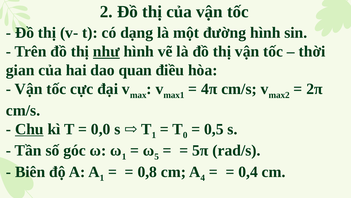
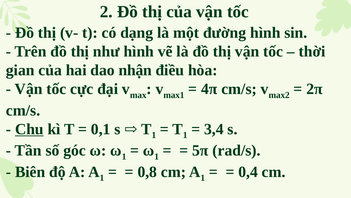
như underline: present -> none
quan: quan -> nhận
0,0: 0,0 -> 0,1
T 0: 0 -> 1
0,5: 0,5 -> 3,4
5 at (157, 156): 5 -> 1
cm A 4: 4 -> 1
